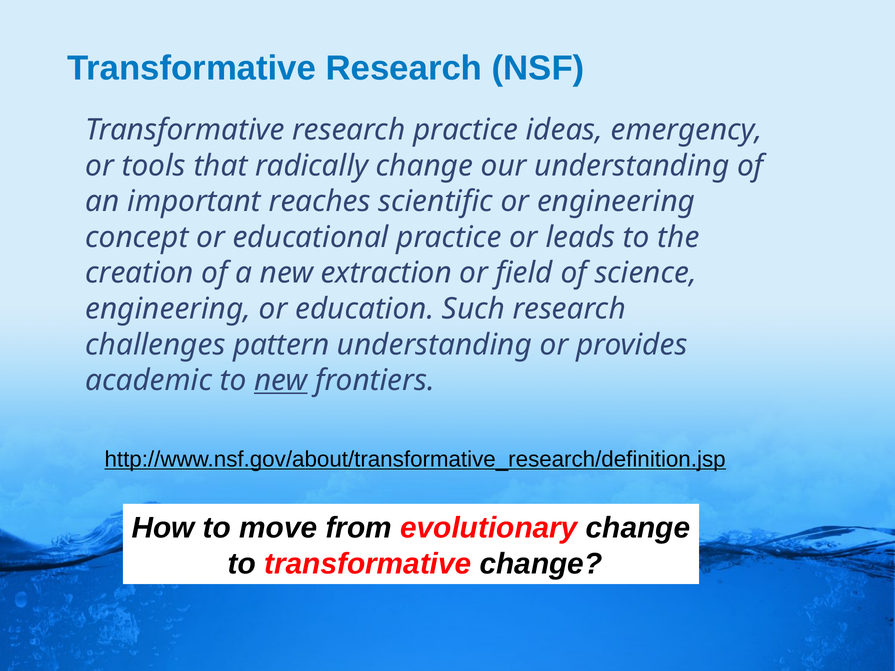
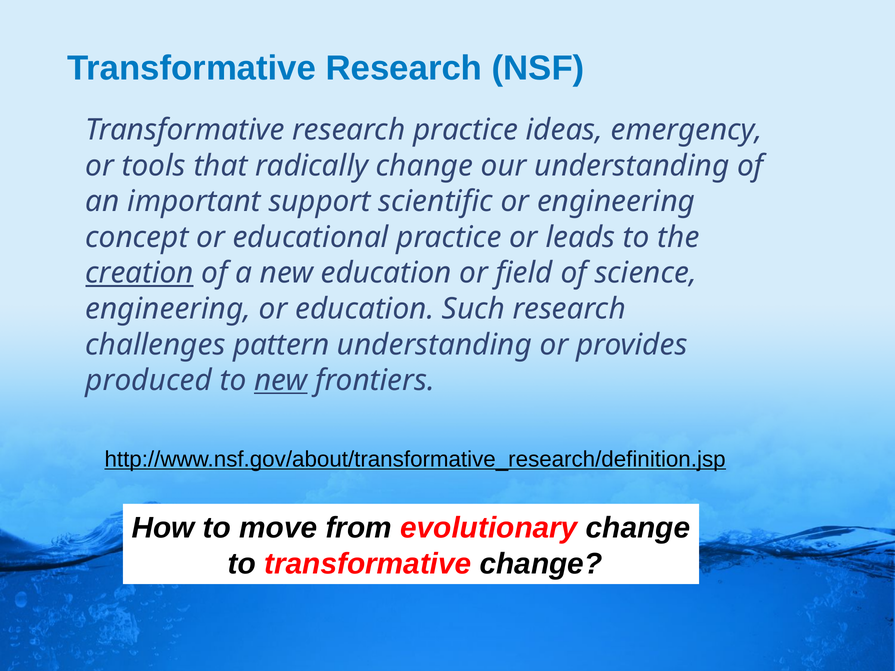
reaches: reaches -> support
creation underline: none -> present
new extraction: extraction -> education
academic: academic -> produced
